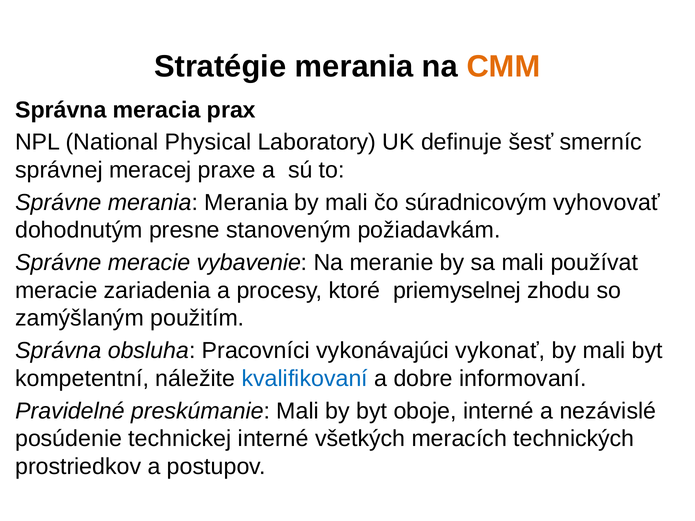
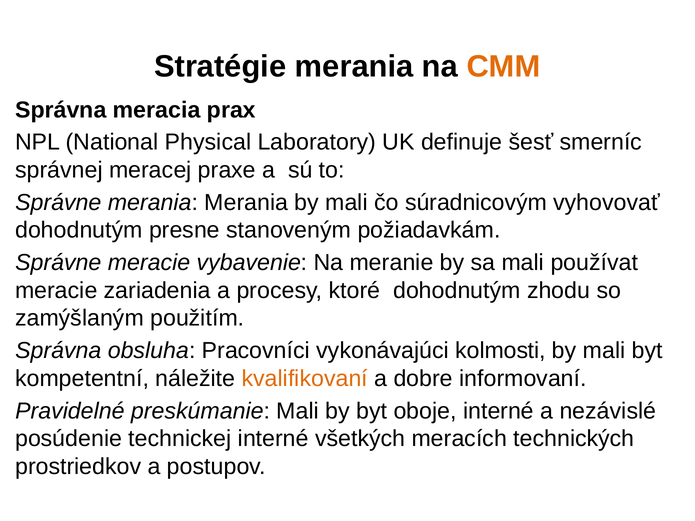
ktoré priemyselnej: priemyselnej -> dohodnutým
vykonať: vykonať -> kolmosti
kvalifikovaní colour: blue -> orange
